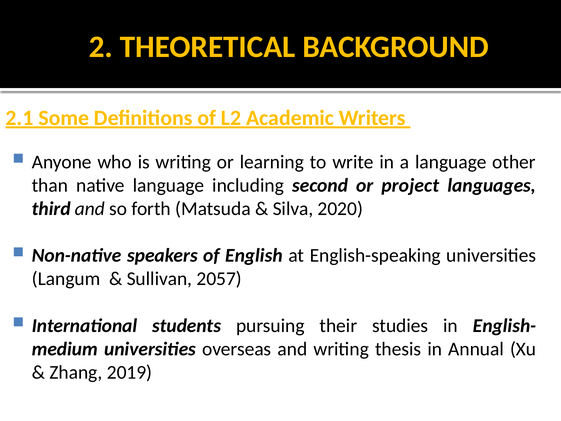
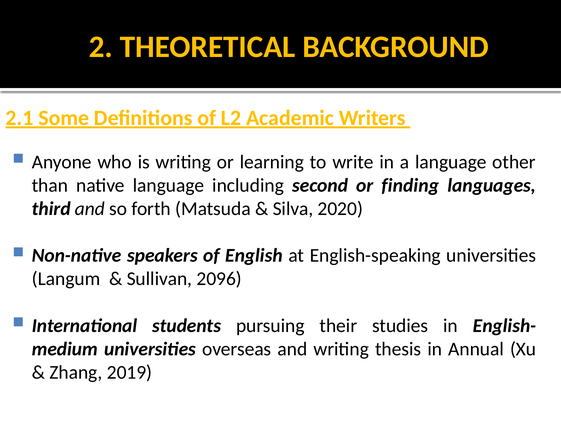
project: project -> finding
2057: 2057 -> 2096
